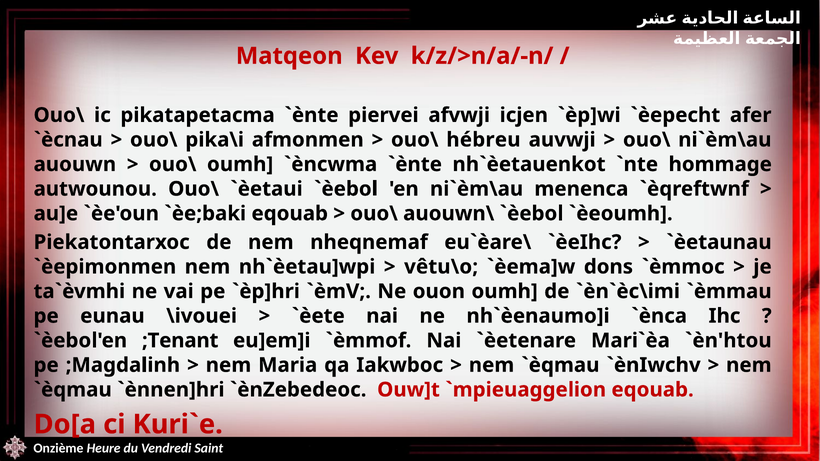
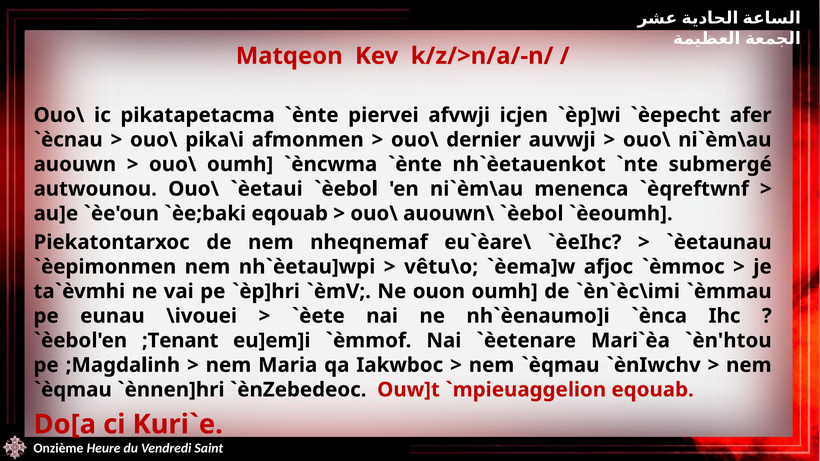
hébreu: hébreu -> dernier
hommage: hommage -> submergé
dons: dons -> afjoc
